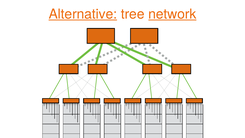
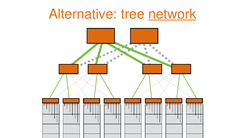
Alternative underline: present -> none
